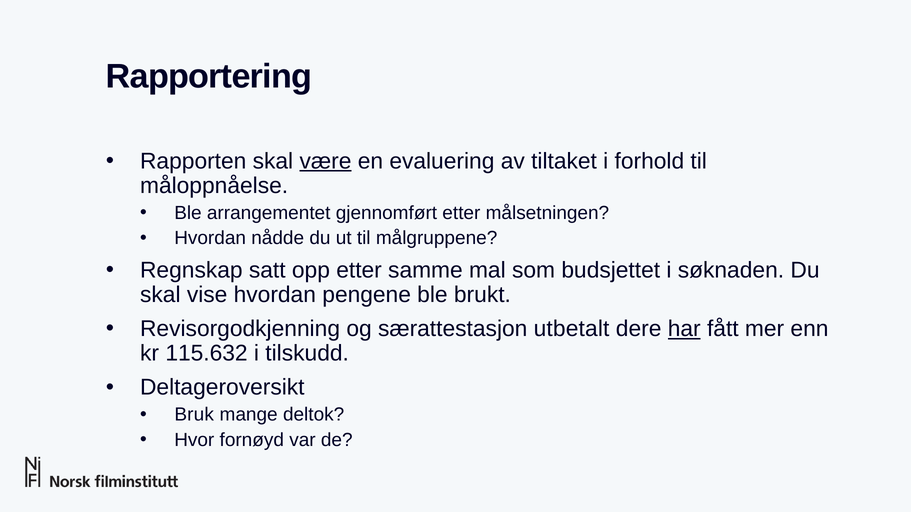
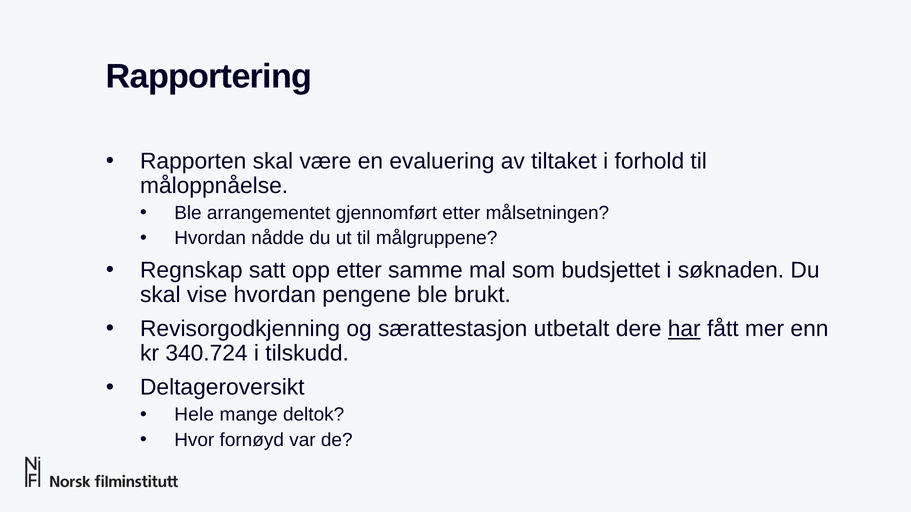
være underline: present -> none
115.632: 115.632 -> 340.724
Bruk: Bruk -> Hele
